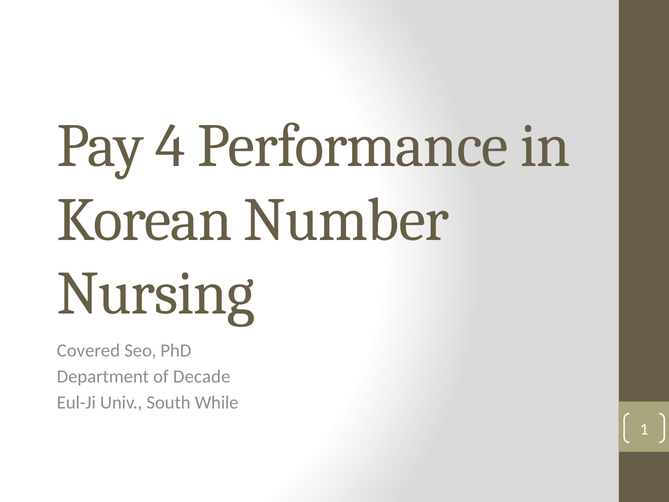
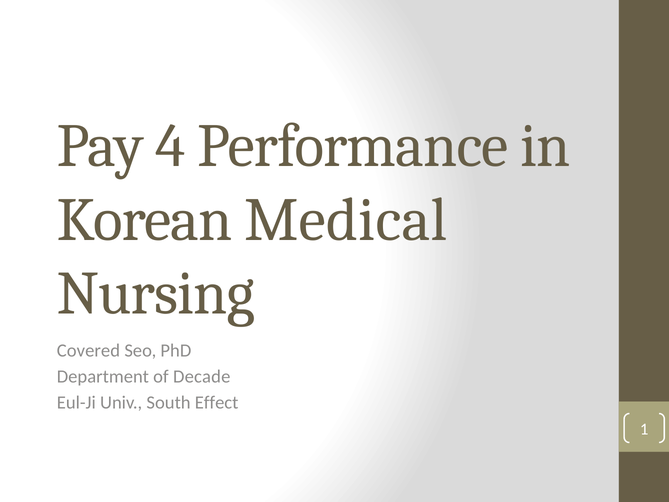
Number: Number -> Medical
While: While -> Effect
